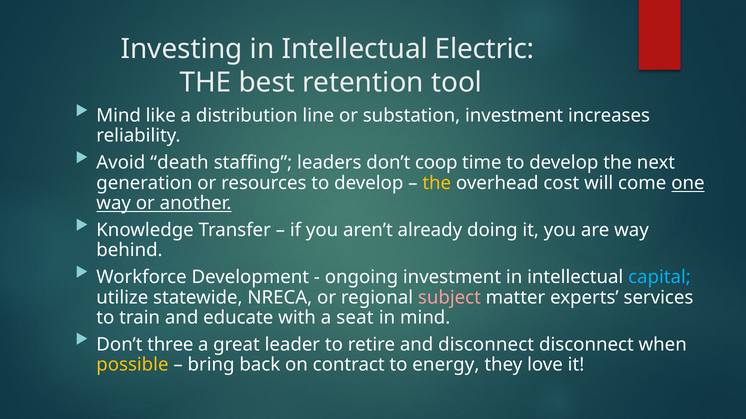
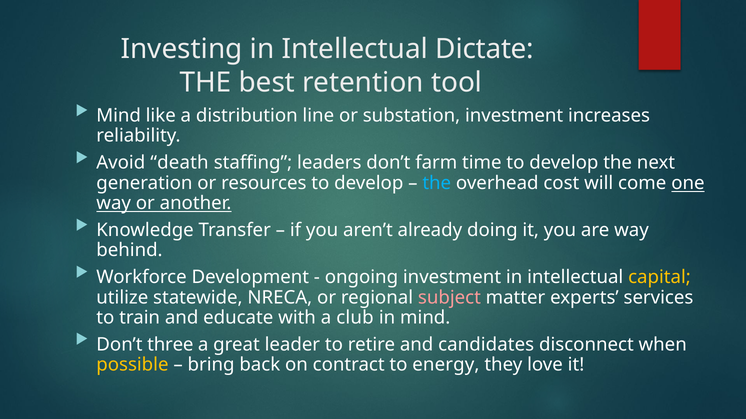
Electric: Electric -> Dictate
coop: coop -> farm
the at (437, 183) colour: yellow -> light blue
capital colour: light blue -> yellow
seat: seat -> club
and disconnect: disconnect -> candidates
